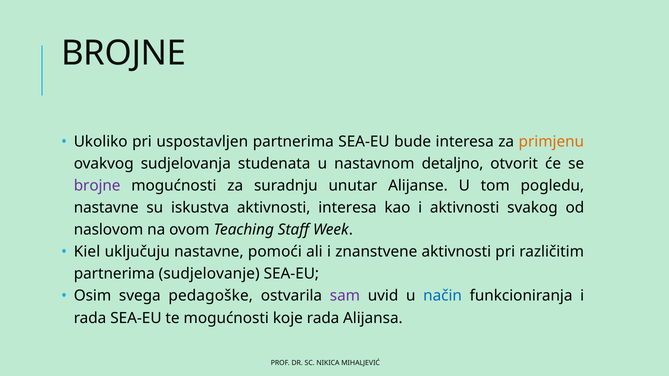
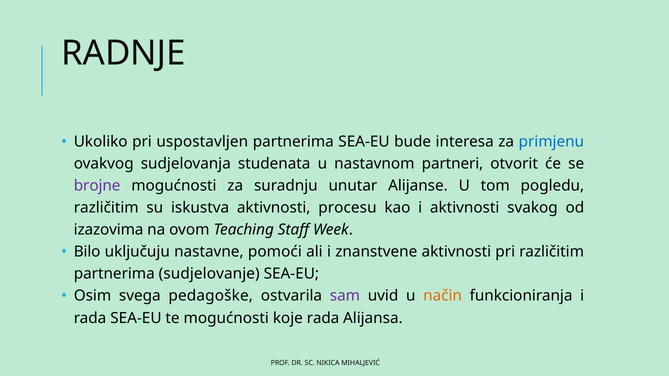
BROJNE at (124, 53): BROJNE -> RADNJE
primjenu colour: orange -> blue
detaljno: detaljno -> partneri
nastavne at (106, 208): nastavne -> različitim
aktivnosti interesa: interesa -> procesu
naslovom: naslovom -> izazovima
Kiel: Kiel -> Bilo
način colour: blue -> orange
